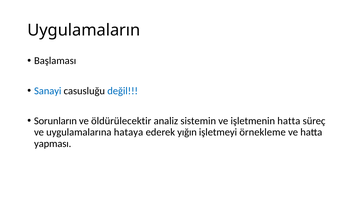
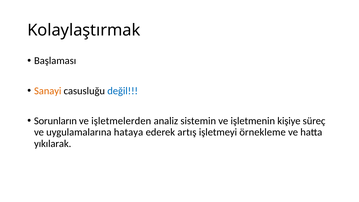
Uygulamaların: Uygulamaların -> Kolaylaştırmak
Sanayi colour: blue -> orange
öldürülecektir: öldürülecektir -> işletmelerden
işletmenin hatta: hatta -> kişiye
yığın: yığın -> artış
yapması: yapması -> yıkılarak
